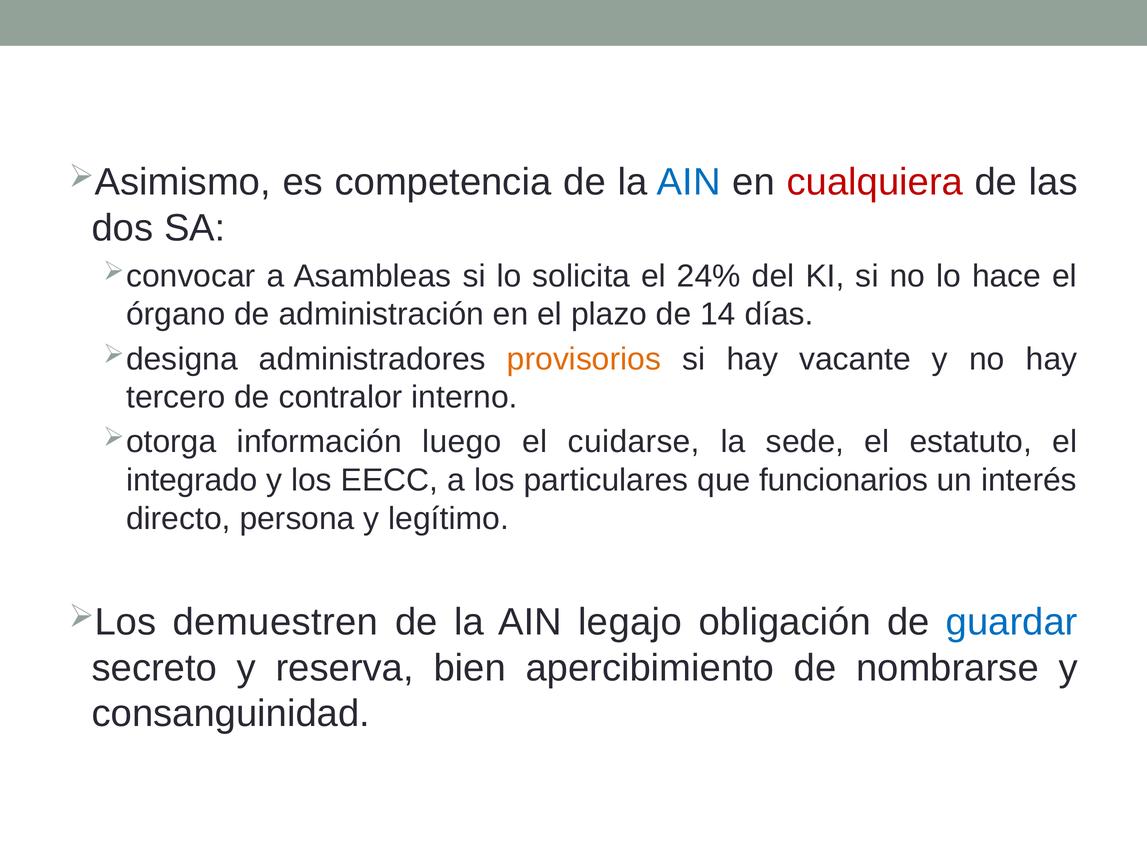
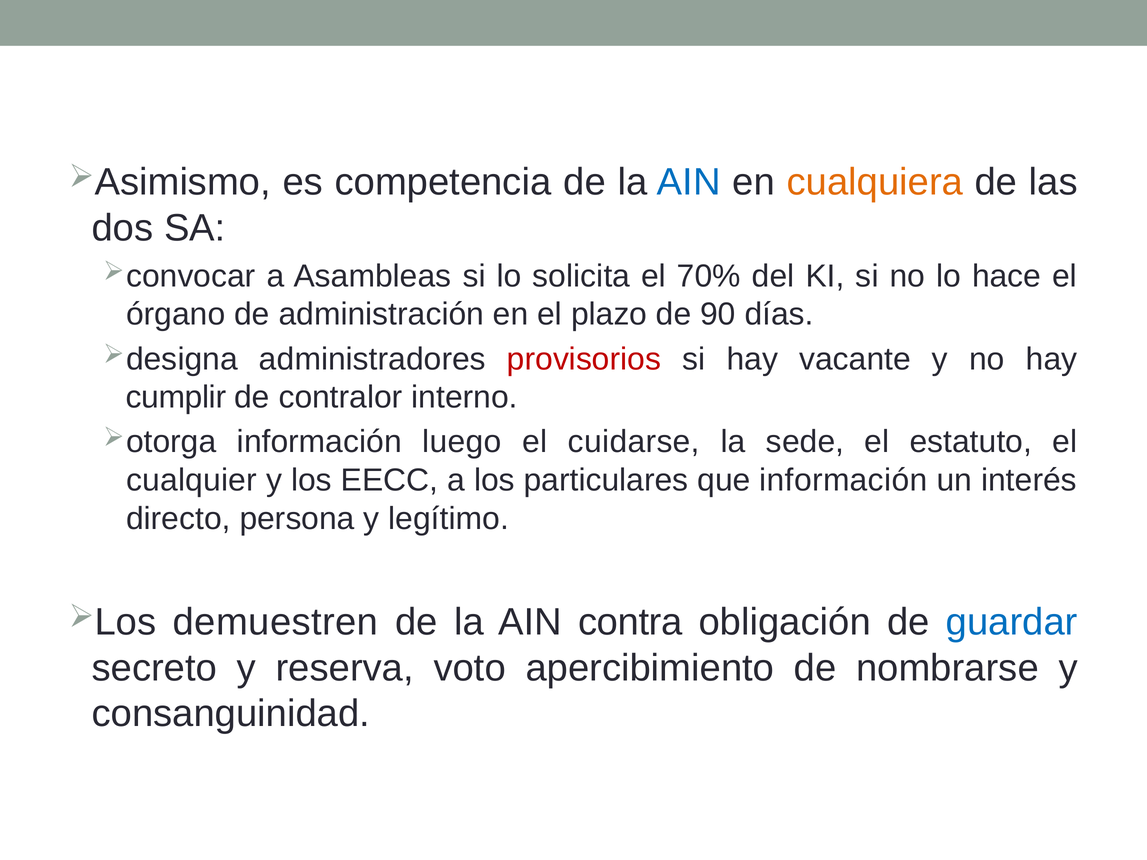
cualquiera colour: red -> orange
24%: 24% -> 70%
14: 14 -> 90
provisorios colour: orange -> red
tercero: tercero -> cumplir
integrado: integrado -> cualquier
que funcionarios: funcionarios -> información
legajo: legajo -> contra
bien: bien -> voto
